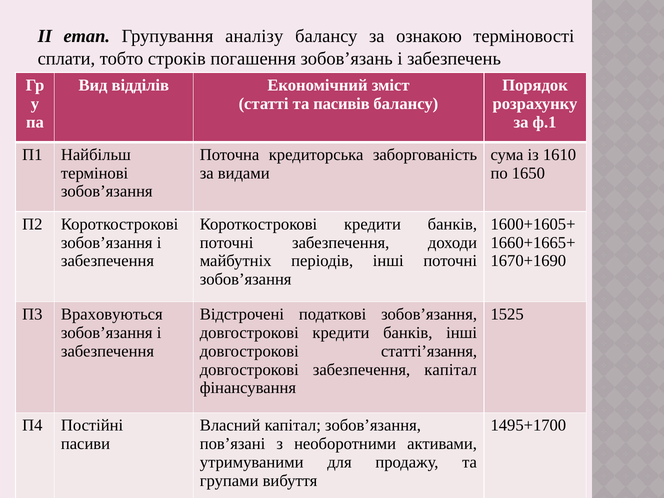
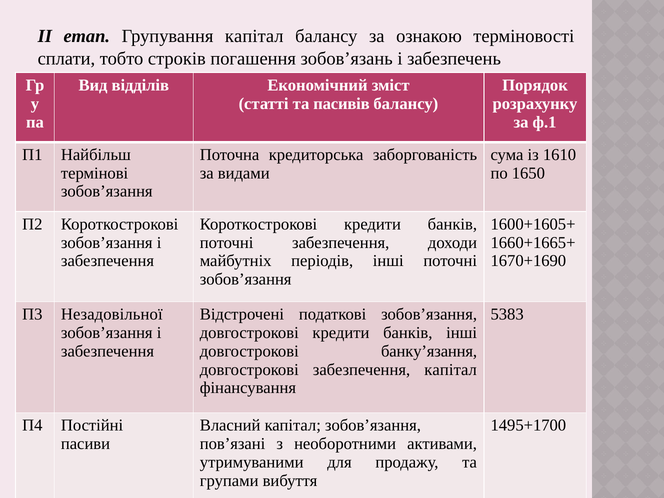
Групування аналізу: аналізу -> капітал
Враховуються: Враховуються -> Незадовільної
1525: 1525 -> 5383
статті’язання: статті’язання -> банку’язання
